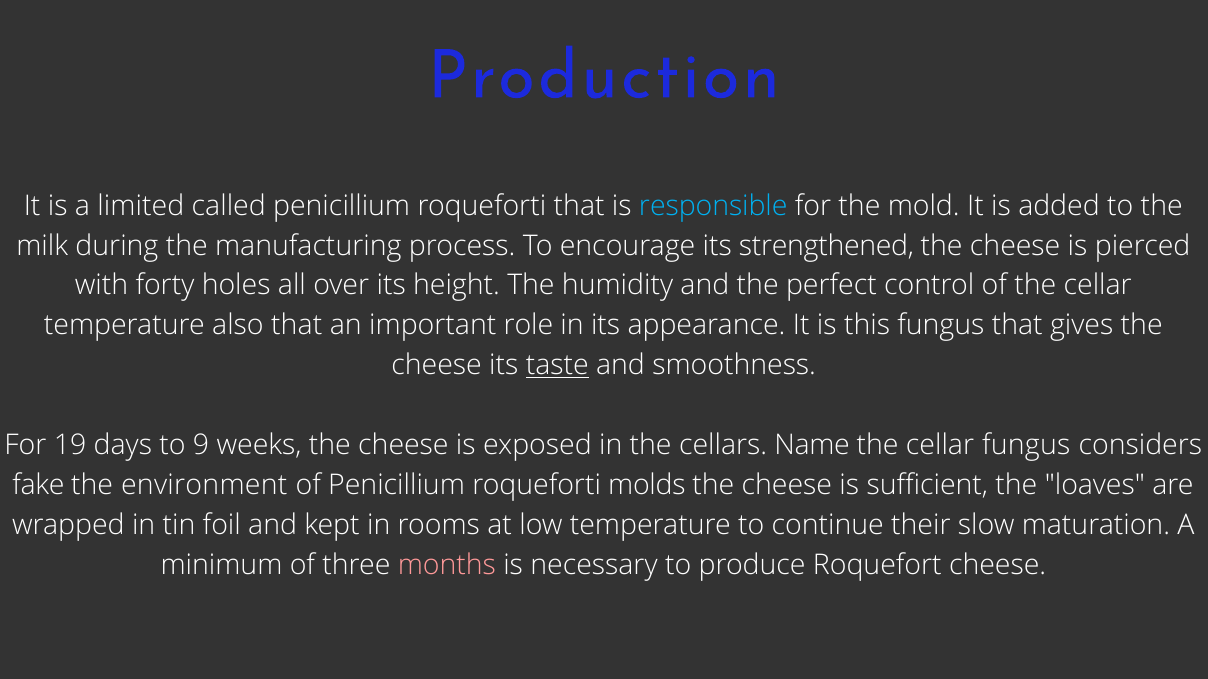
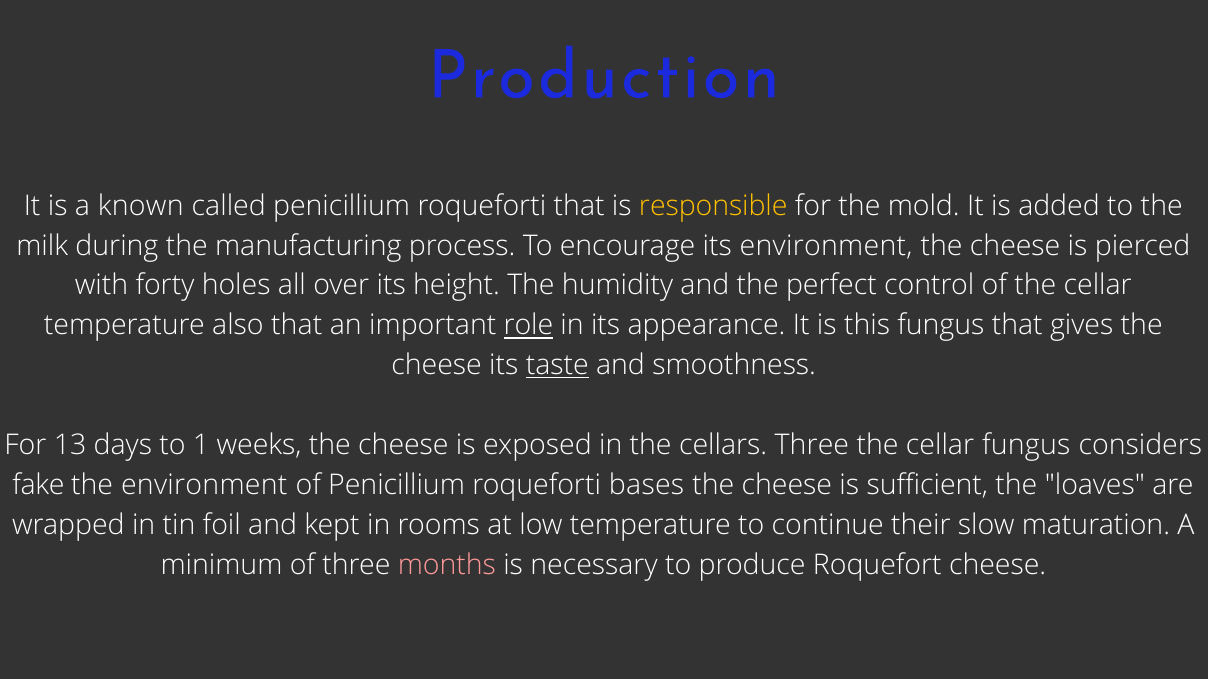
limited: limited -> known
responsible colour: light blue -> yellow
its strengthened: strengthened -> environment
role underline: none -> present
19: 19 -> 13
9: 9 -> 1
cellars Name: Name -> Three
molds: molds -> bases
